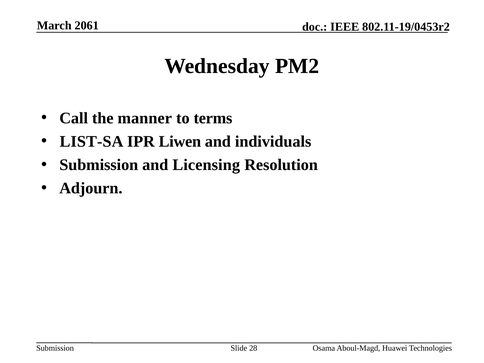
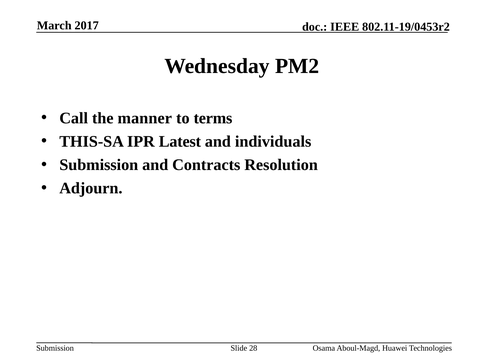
2061: 2061 -> 2017
LIST-SA: LIST-SA -> THIS-SA
Liwen: Liwen -> Latest
Licensing: Licensing -> Contracts
